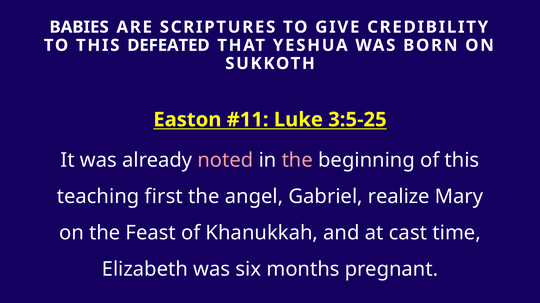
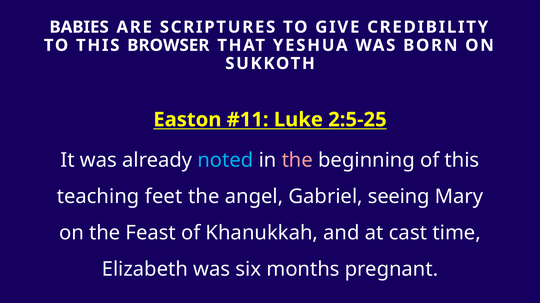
DEFEATED: DEFEATED -> BROWSER
3:5-25: 3:5-25 -> 2:5-25
noted colour: pink -> light blue
first: first -> feet
realize: realize -> seeing
